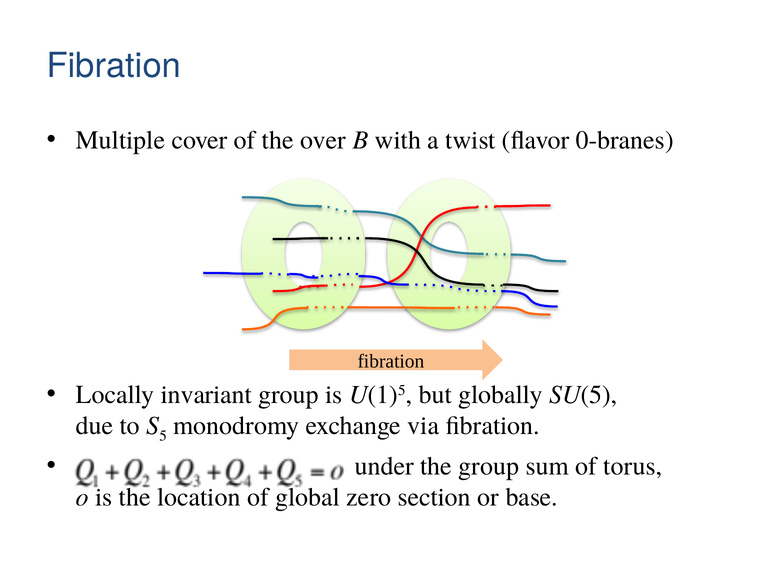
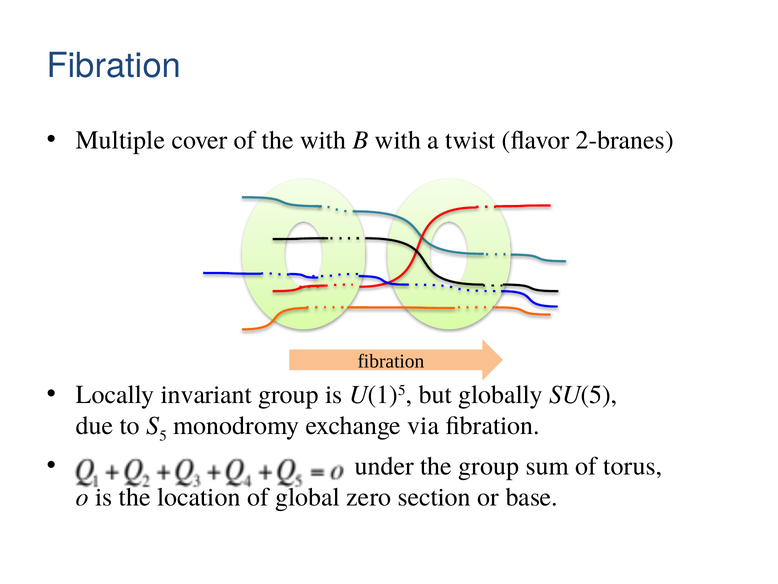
the over: over -> with
0-branes: 0-branes -> 2-branes
